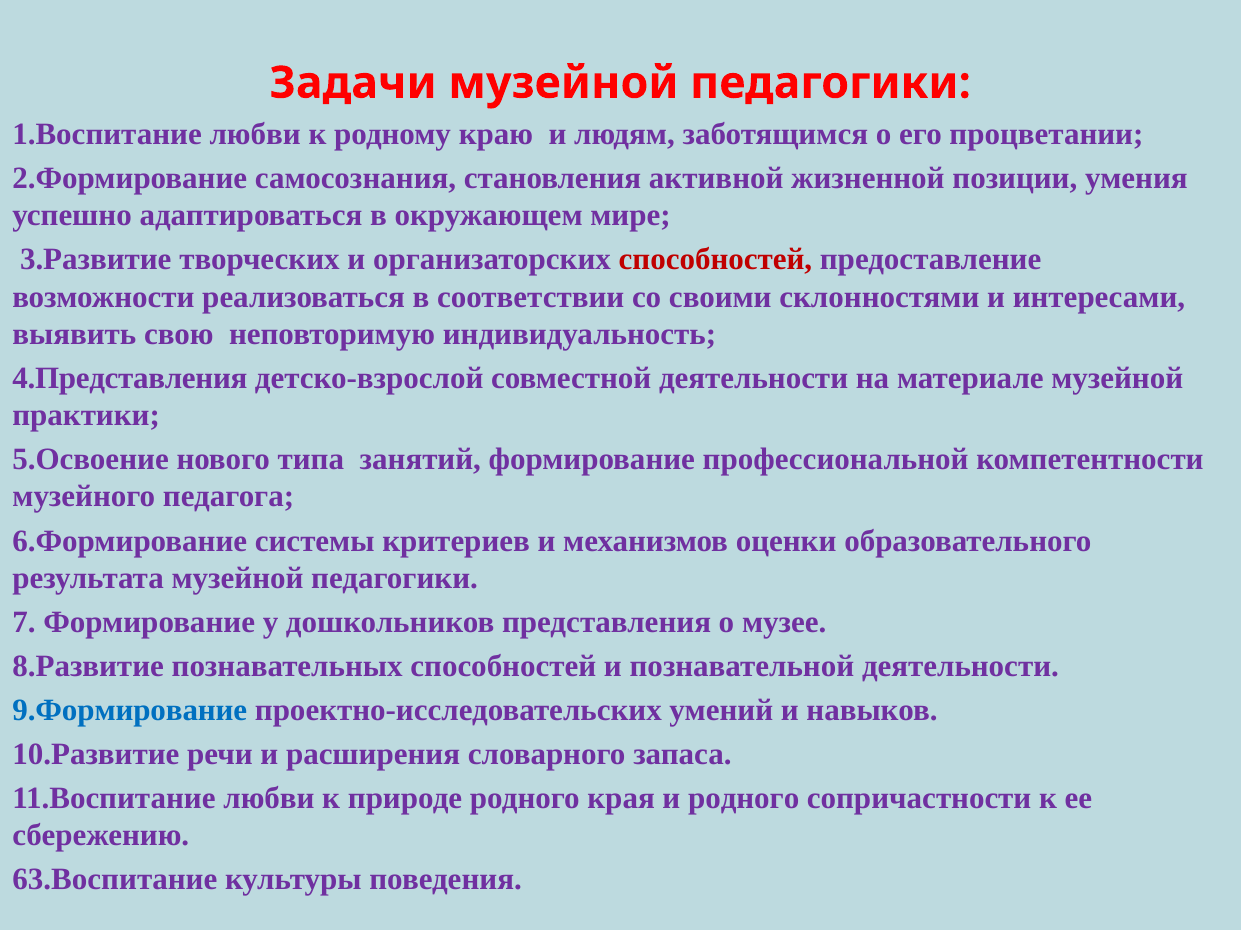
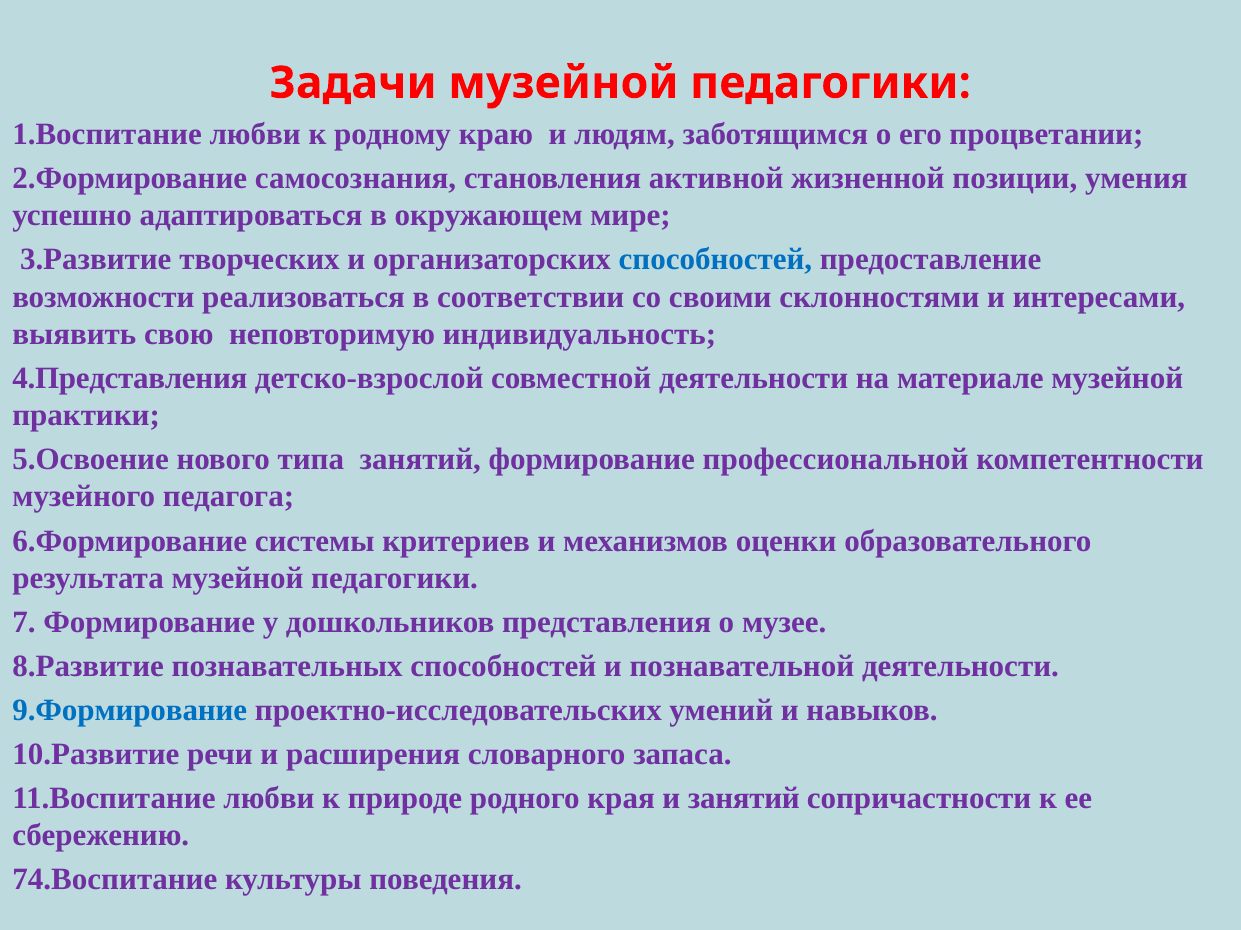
способностей at (715, 260) colour: red -> blue
и родного: родного -> занятий
63.Воспитание: 63.Воспитание -> 74.Воспитание
